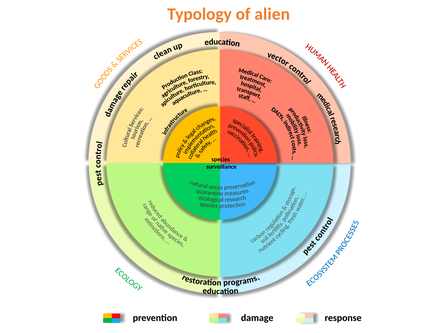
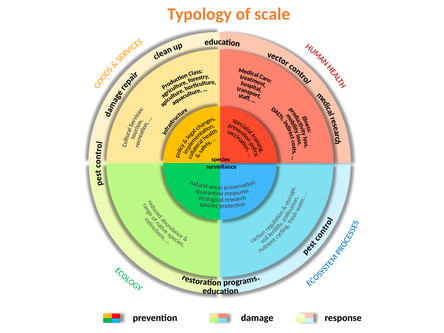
alien: alien -> scale
